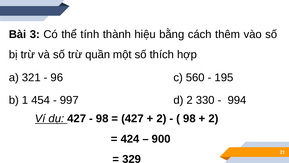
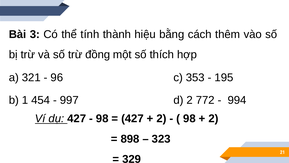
quần: quần -> đồng
560: 560 -> 353
330: 330 -> 772
424: 424 -> 898
900: 900 -> 323
